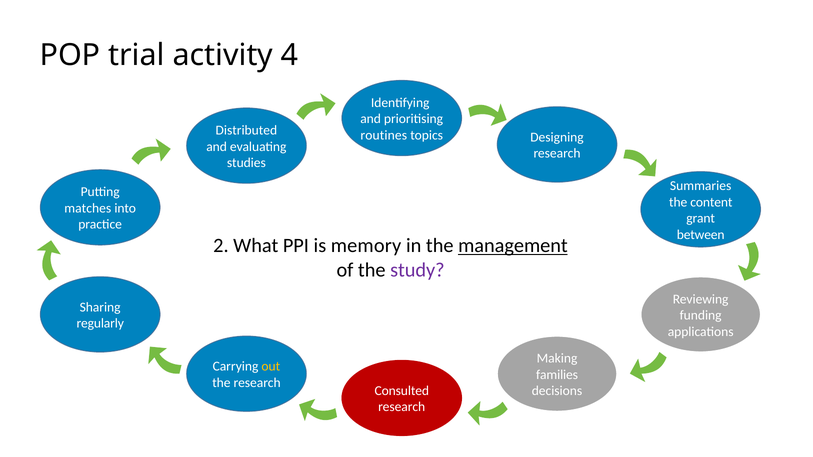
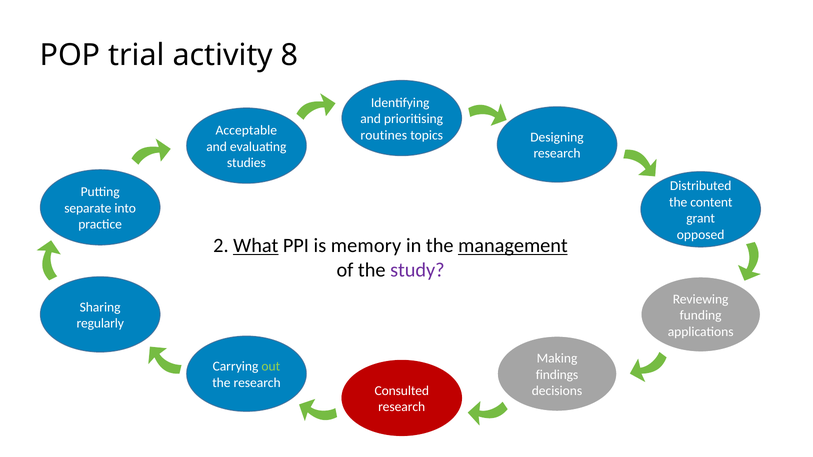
4: 4 -> 8
Distributed: Distributed -> Acceptable
Summaries: Summaries -> Distributed
matches: matches -> separate
between: between -> opposed
What underline: none -> present
out colour: yellow -> light green
families: families -> findings
